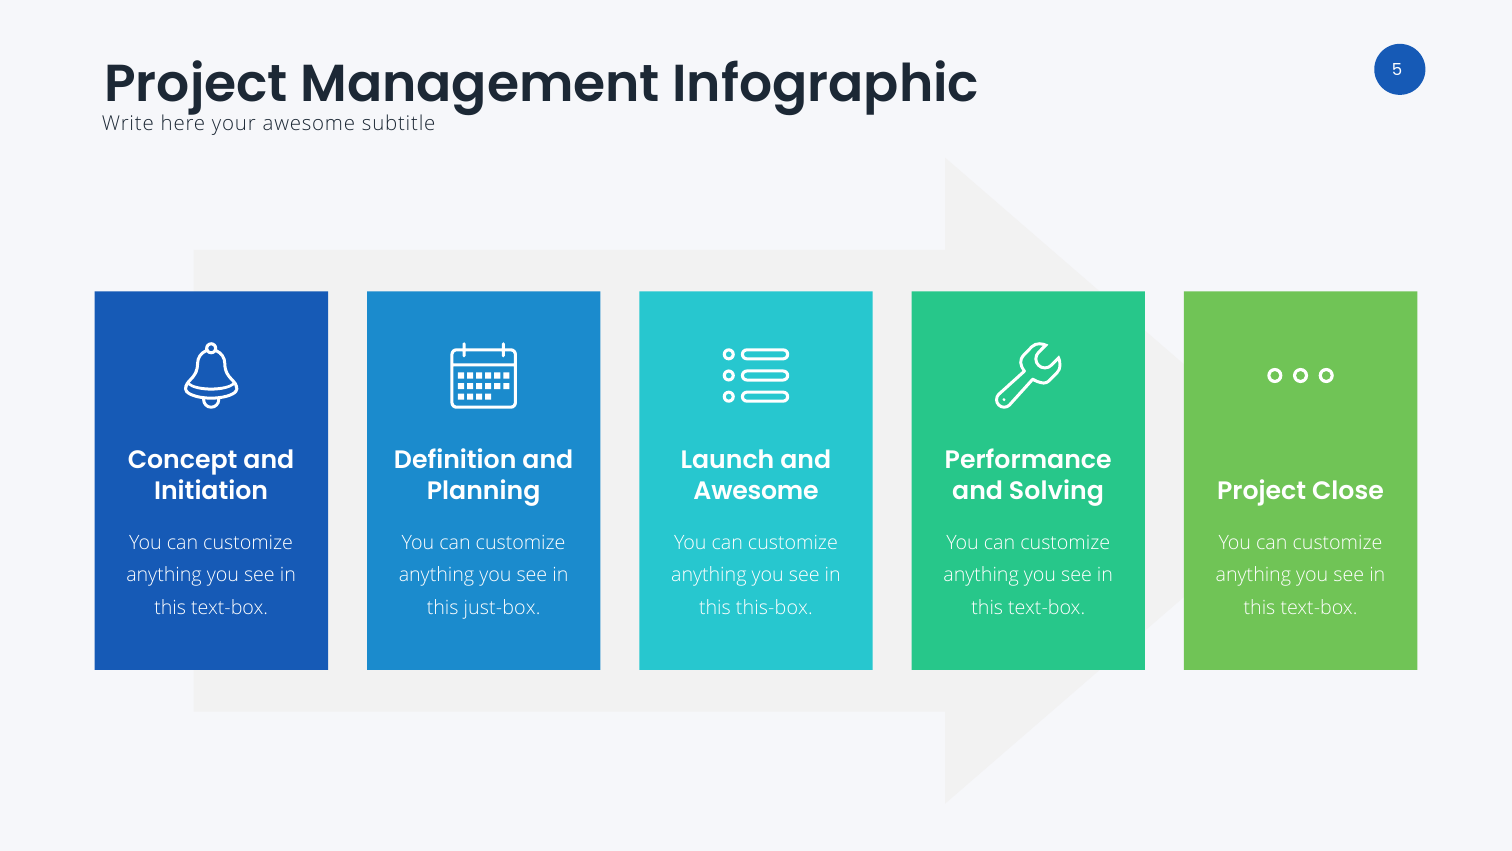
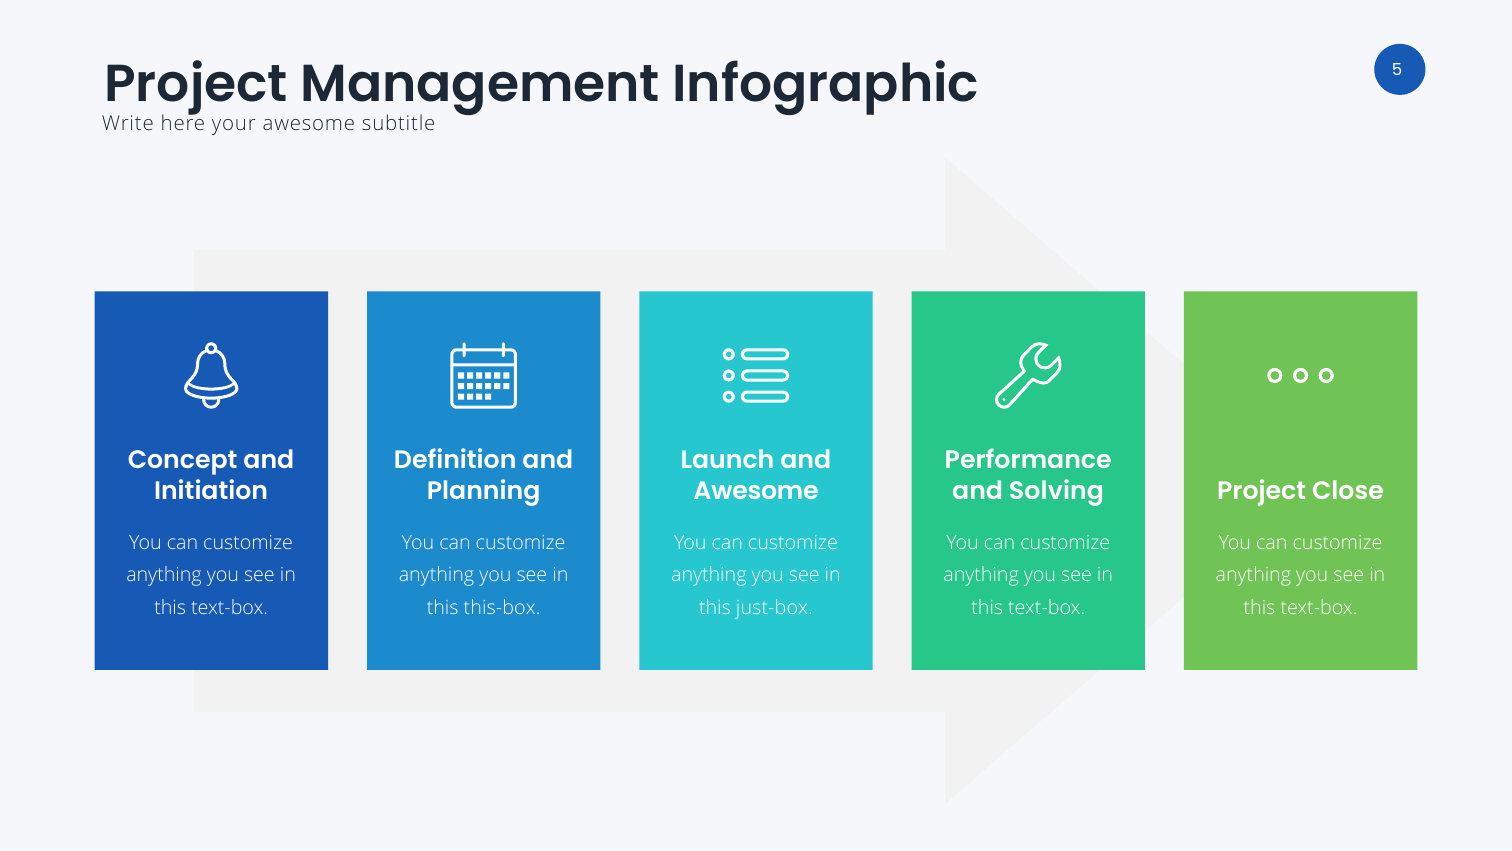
just-box: just-box -> this-box
this-box: this-box -> just-box
